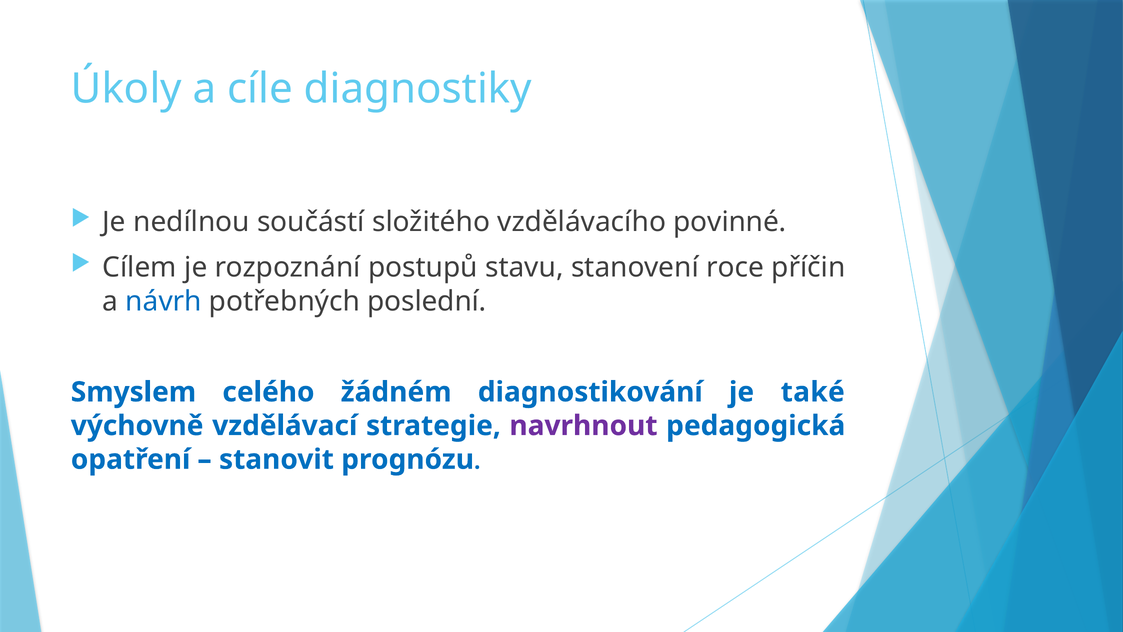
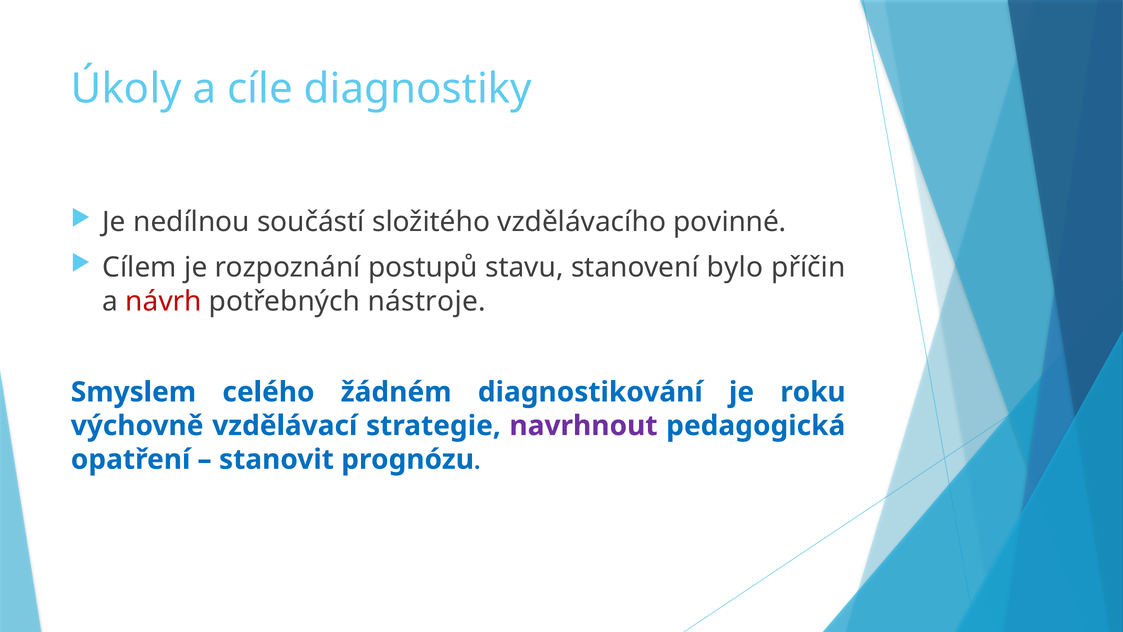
roce: roce -> bylo
návrh colour: blue -> red
poslední: poslední -> nástroje
také: také -> roku
